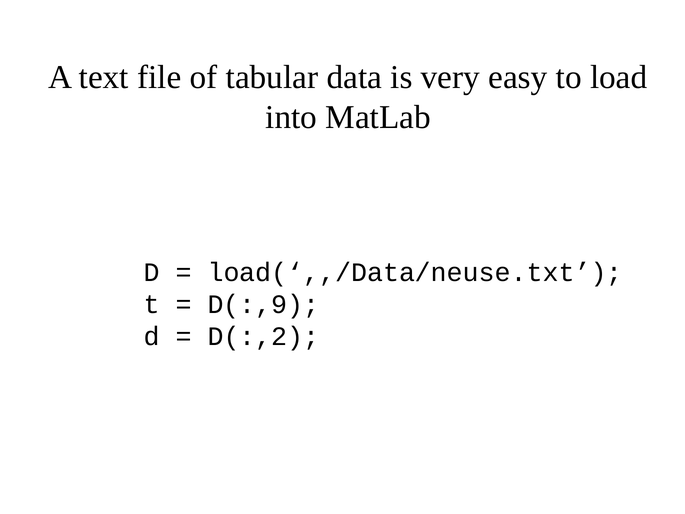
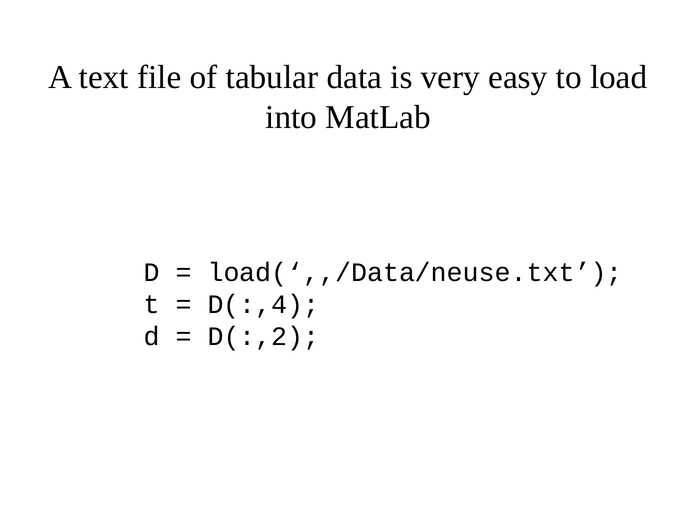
D(:,9: D(:,9 -> D(:,4
